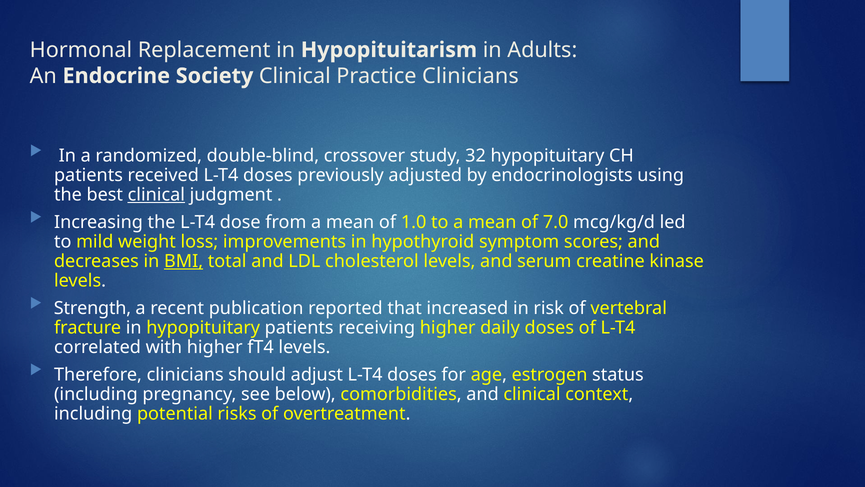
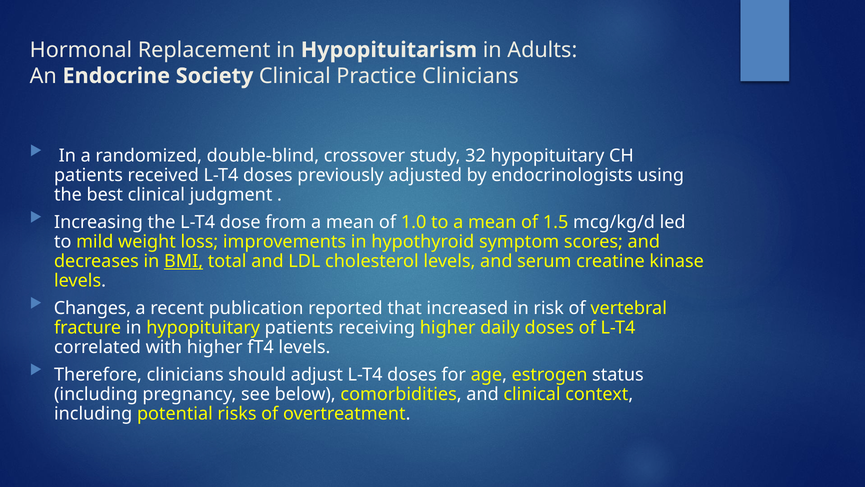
clinical at (156, 194) underline: present -> none
7.0: 7.0 -> 1.5
Strength: Strength -> Changes
